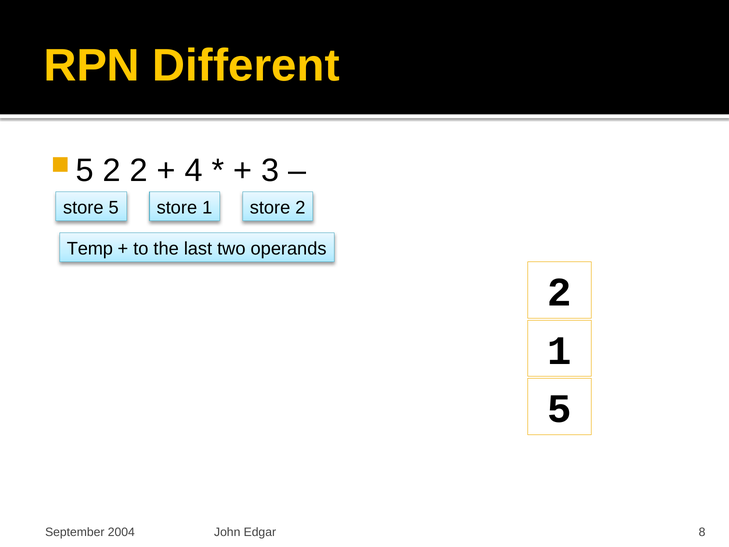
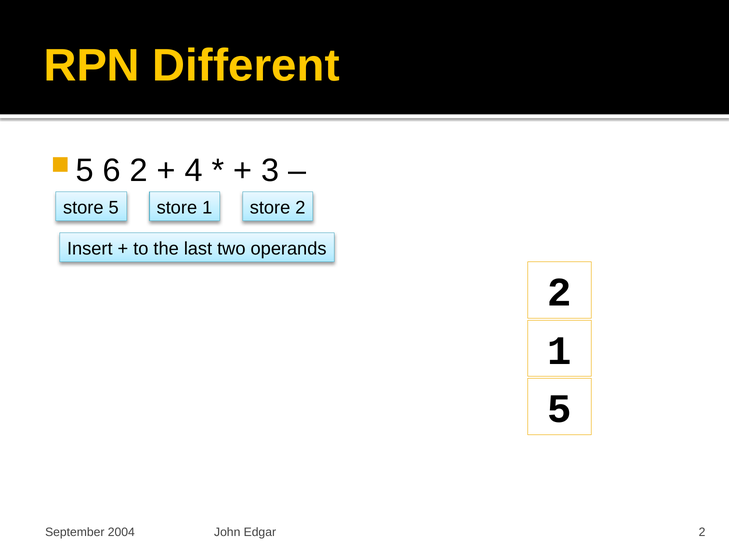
2 at (112, 170): 2 -> 6
Temp: Temp -> Insert
Edgar 8: 8 -> 2
